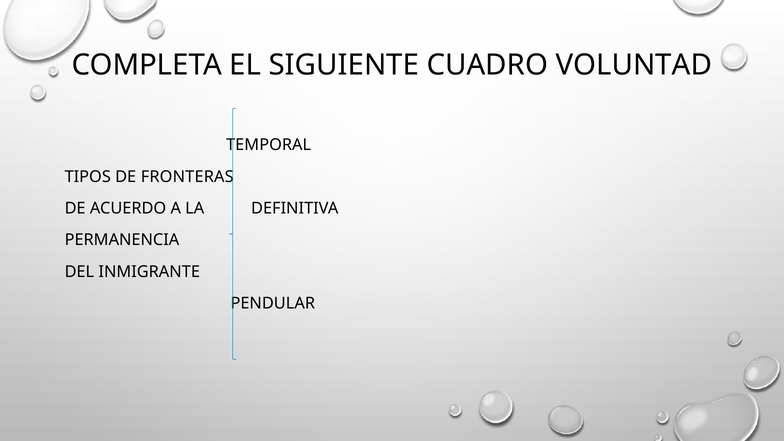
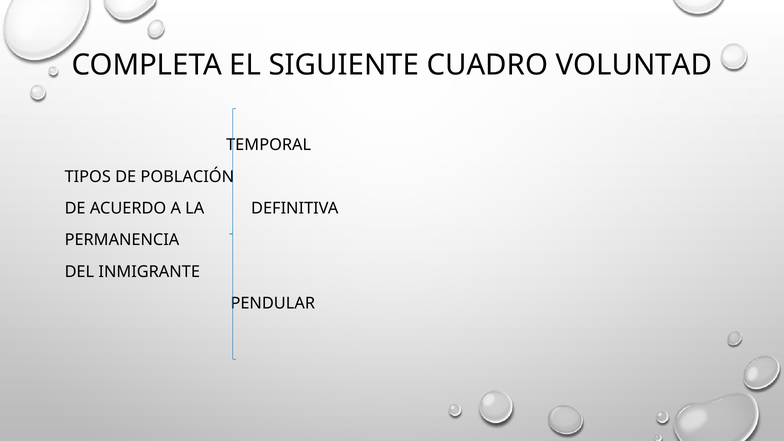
FRONTERAS: FRONTERAS -> POBLACIÓN
